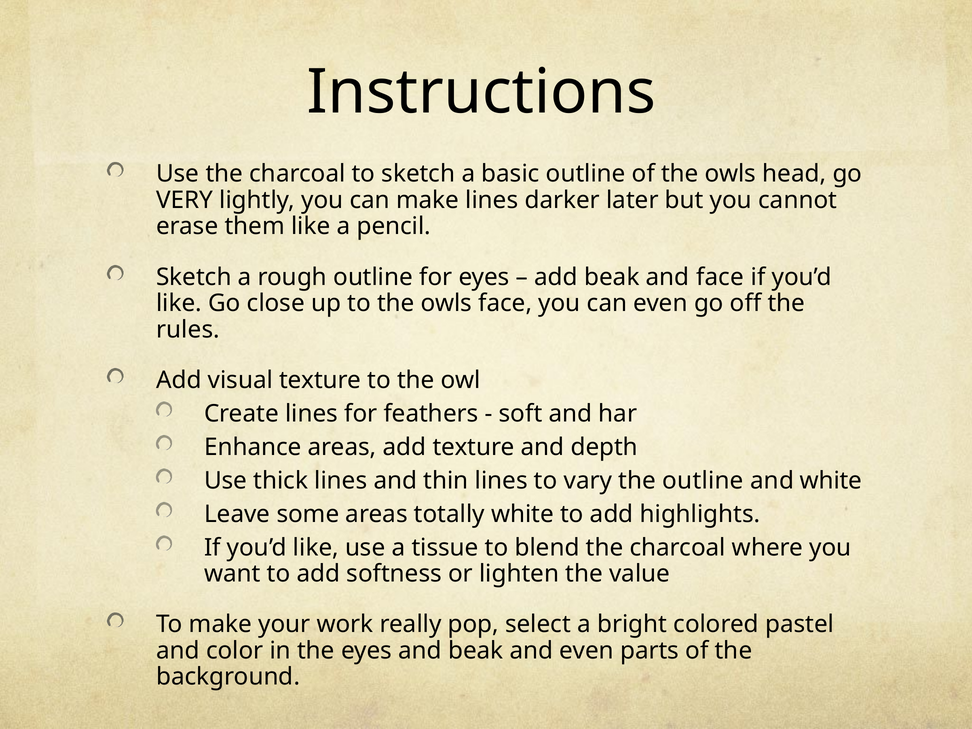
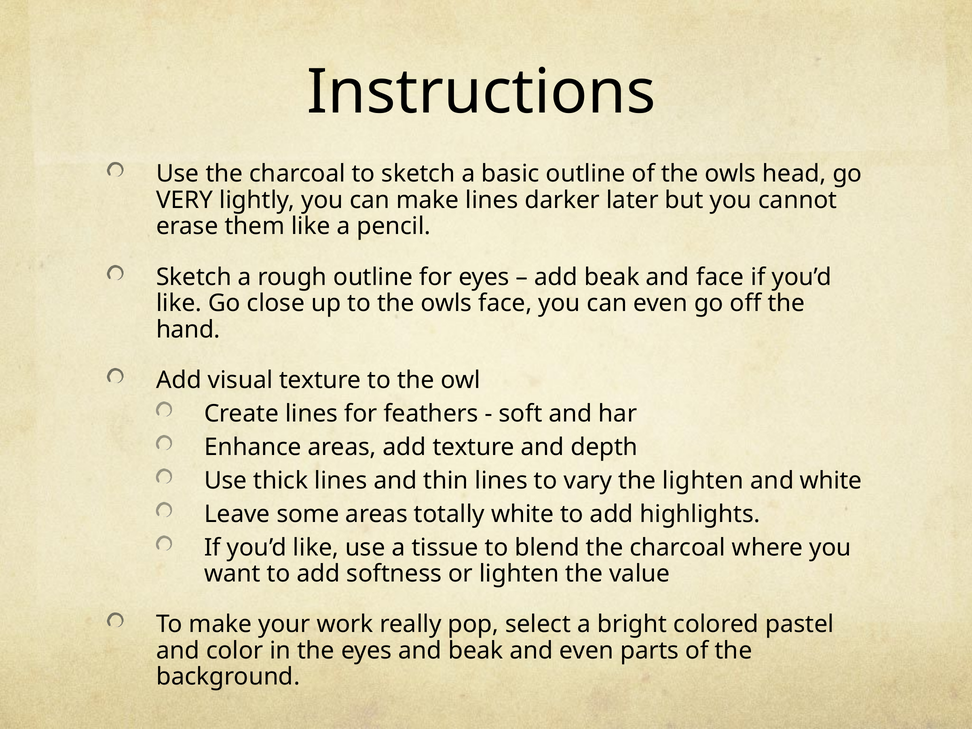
rules: rules -> hand
the outline: outline -> lighten
